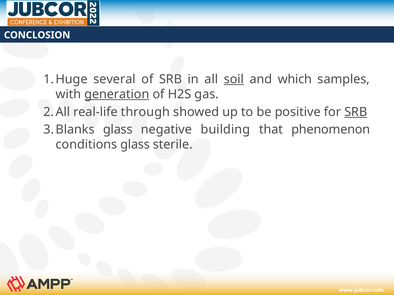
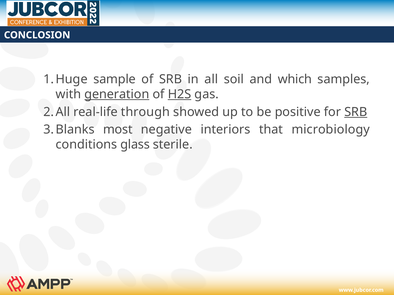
several: several -> sample
soil underline: present -> none
H2S underline: none -> present
glass at (118, 130): glass -> most
building: building -> interiors
phenomenon: phenomenon -> microbiology
